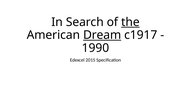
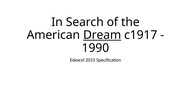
the underline: present -> none
